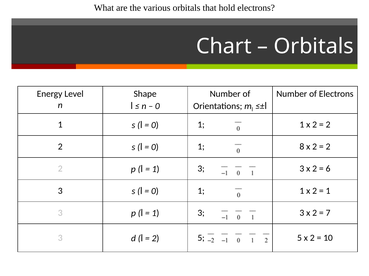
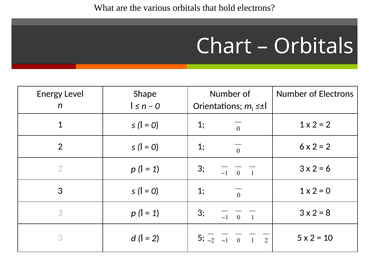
1 8: 8 -> 6
1 at (328, 191): 1 -> 0
7: 7 -> 8
